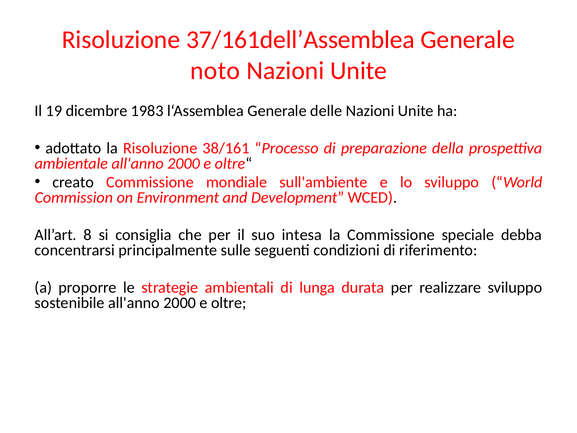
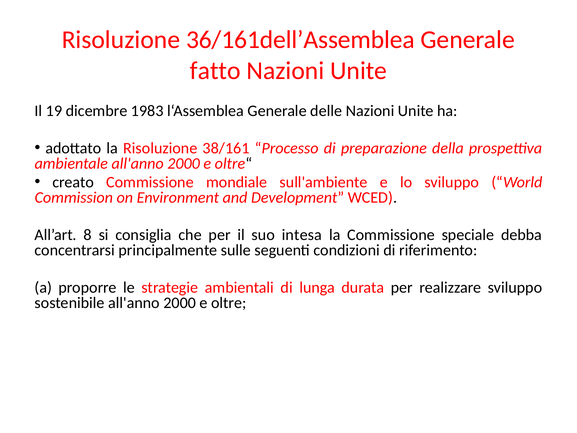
37/161dell’Assemblea: 37/161dell’Assemblea -> 36/161dell’Assemblea
noto: noto -> fatto
